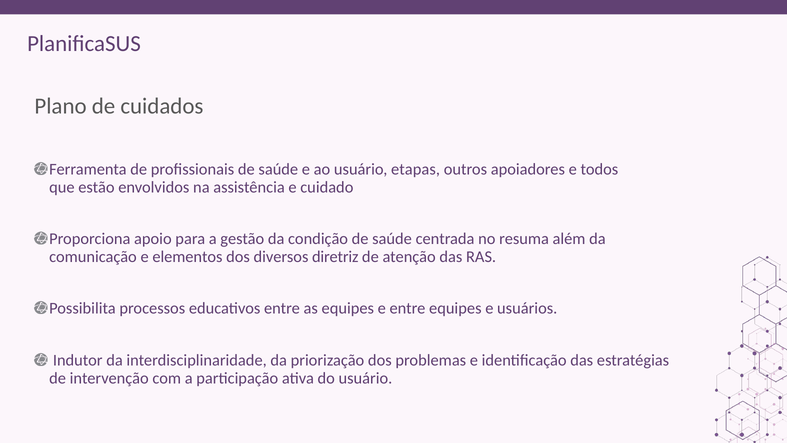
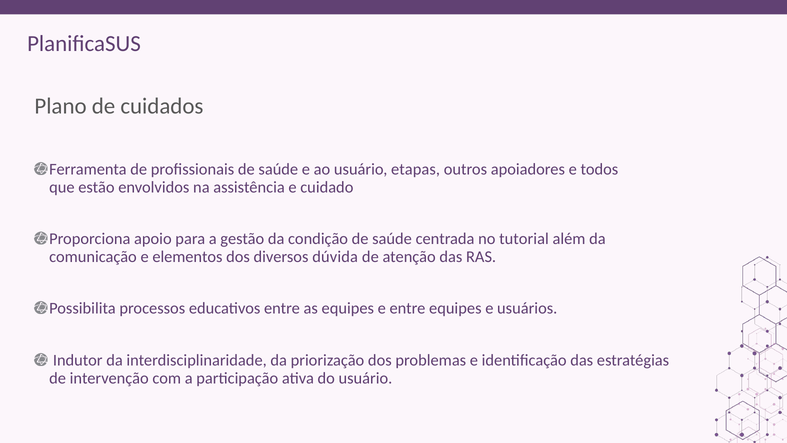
resuma: resuma -> tutorial
diretriz: diretriz -> dúvida
